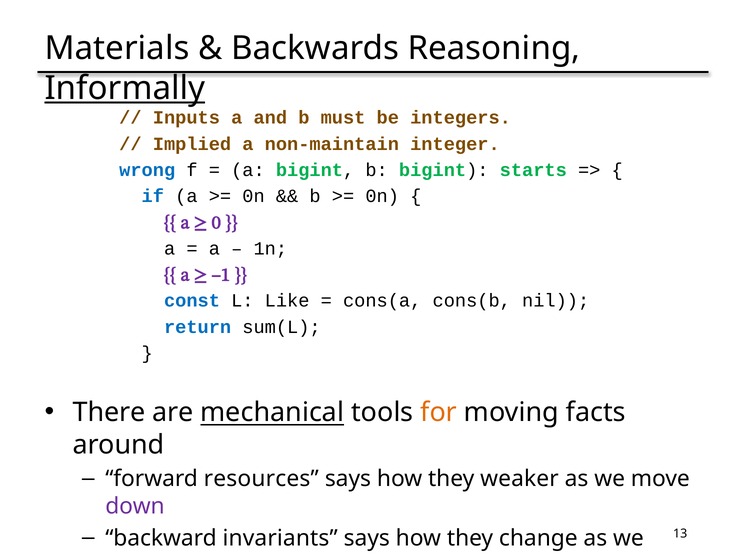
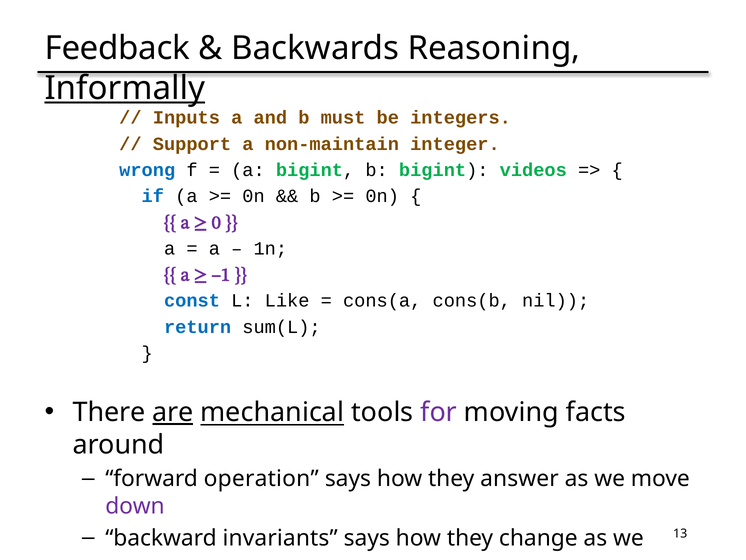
Materials: Materials -> Feedback
Implied: Implied -> Support
starts: starts -> videos
are underline: none -> present
for colour: orange -> purple
resources: resources -> operation
weaker: weaker -> answer
